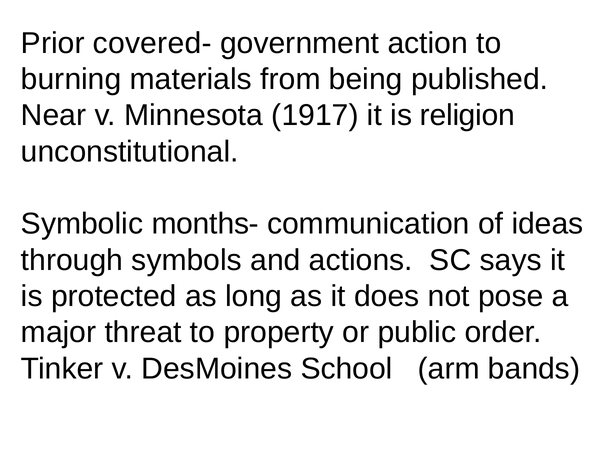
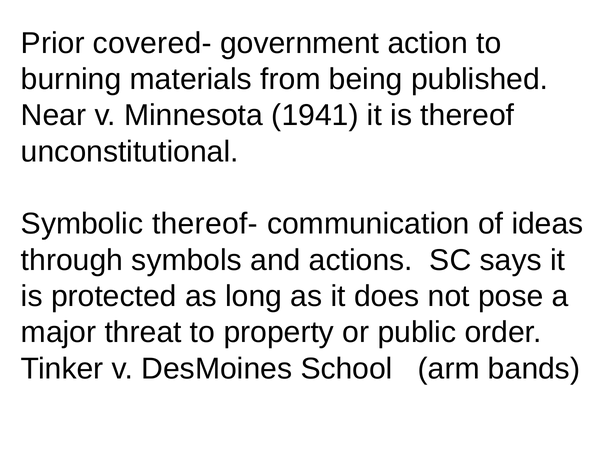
1917: 1917 -> 1941
religion: religion -> thereof
months-: months- -> thereof-
